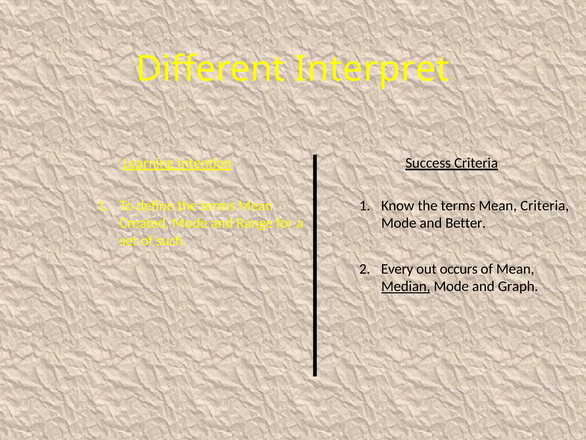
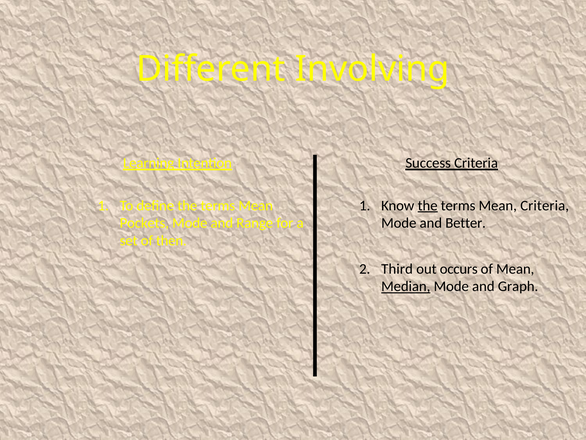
Interpret: Interpret -> Involving
the at (428, 205) underline: none -> present
Created: Created -> Pockets
such: such -> then
Every: Every -> Third
